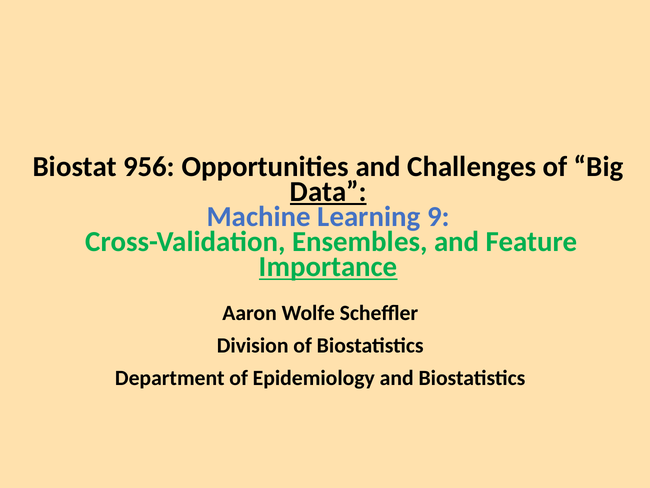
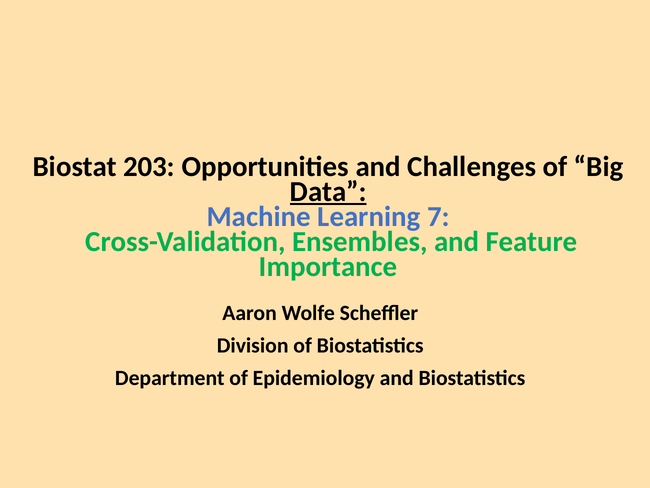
956: 956 -> 203
9: 9 -> 7
Importance underline: present -> none
